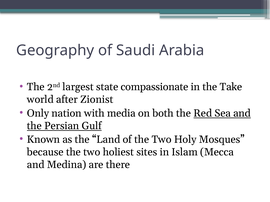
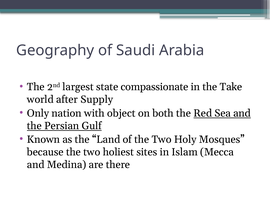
Zionist: Zionist -> Supply
media: media -> object
